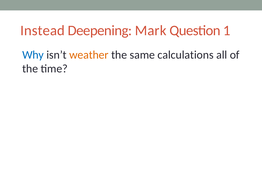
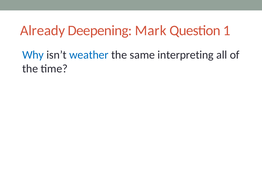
Instead: Instead -> Already
weather colour: orange -> blue
calculations: calculations -> interpreting
